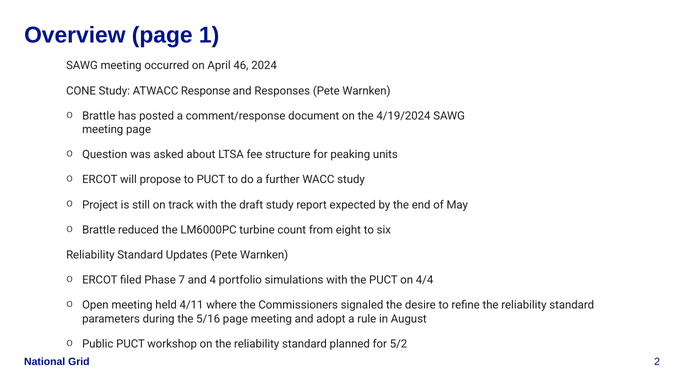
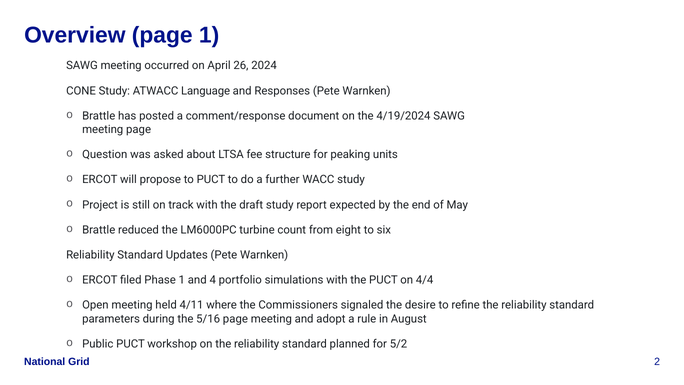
46: 46 -> 26
Response: Response -> Language
Phase 7: 7 -> 1
